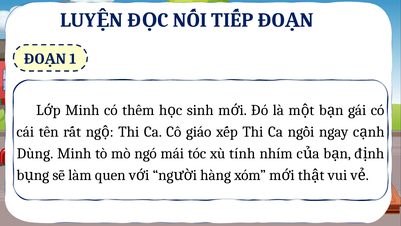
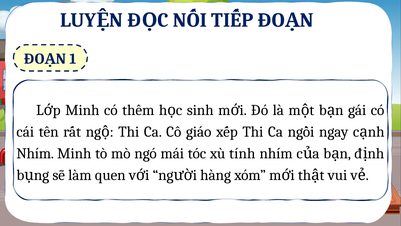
Dùng at (35, 153): Dùng -> Nhím
